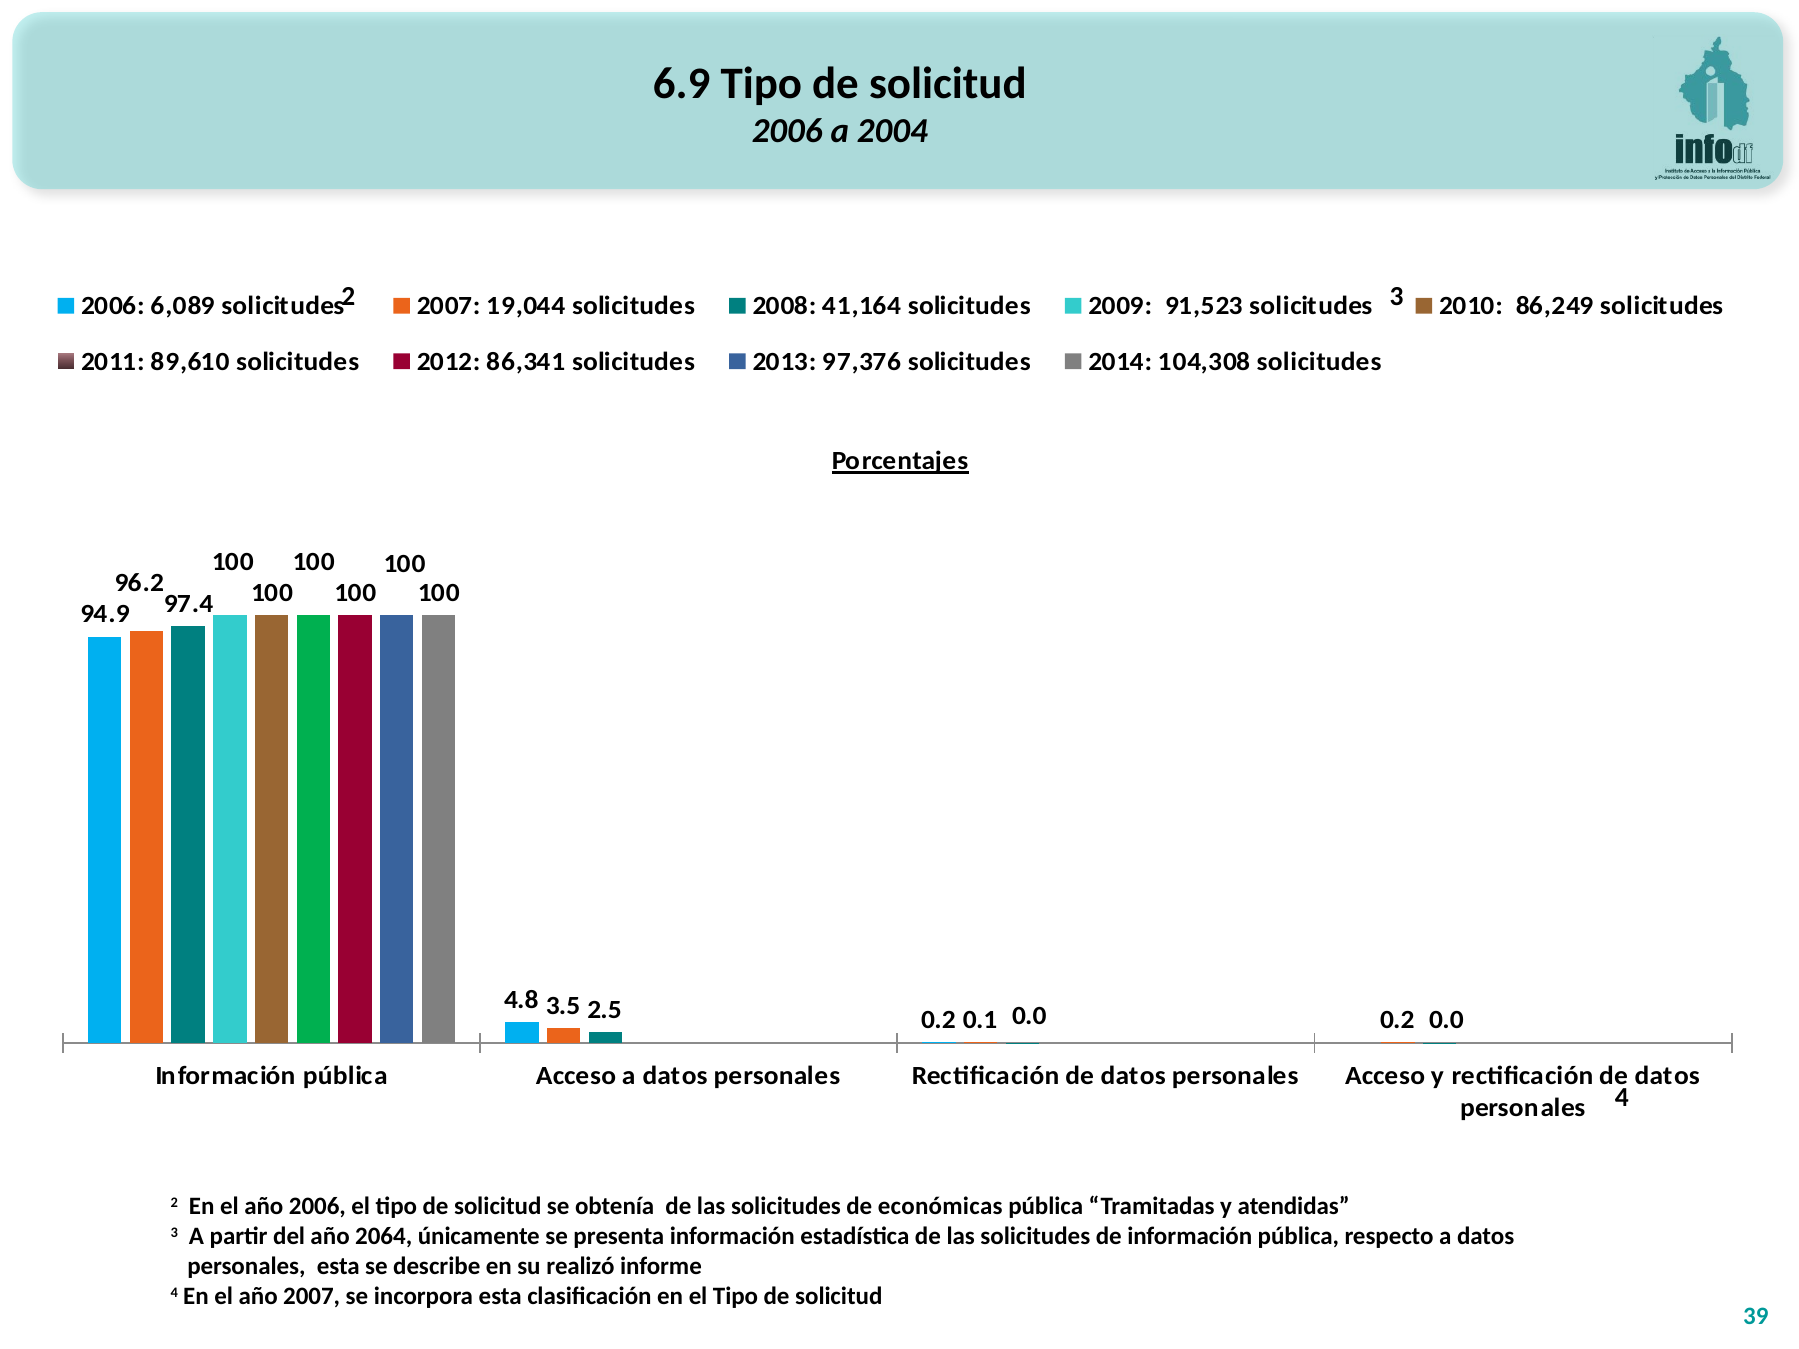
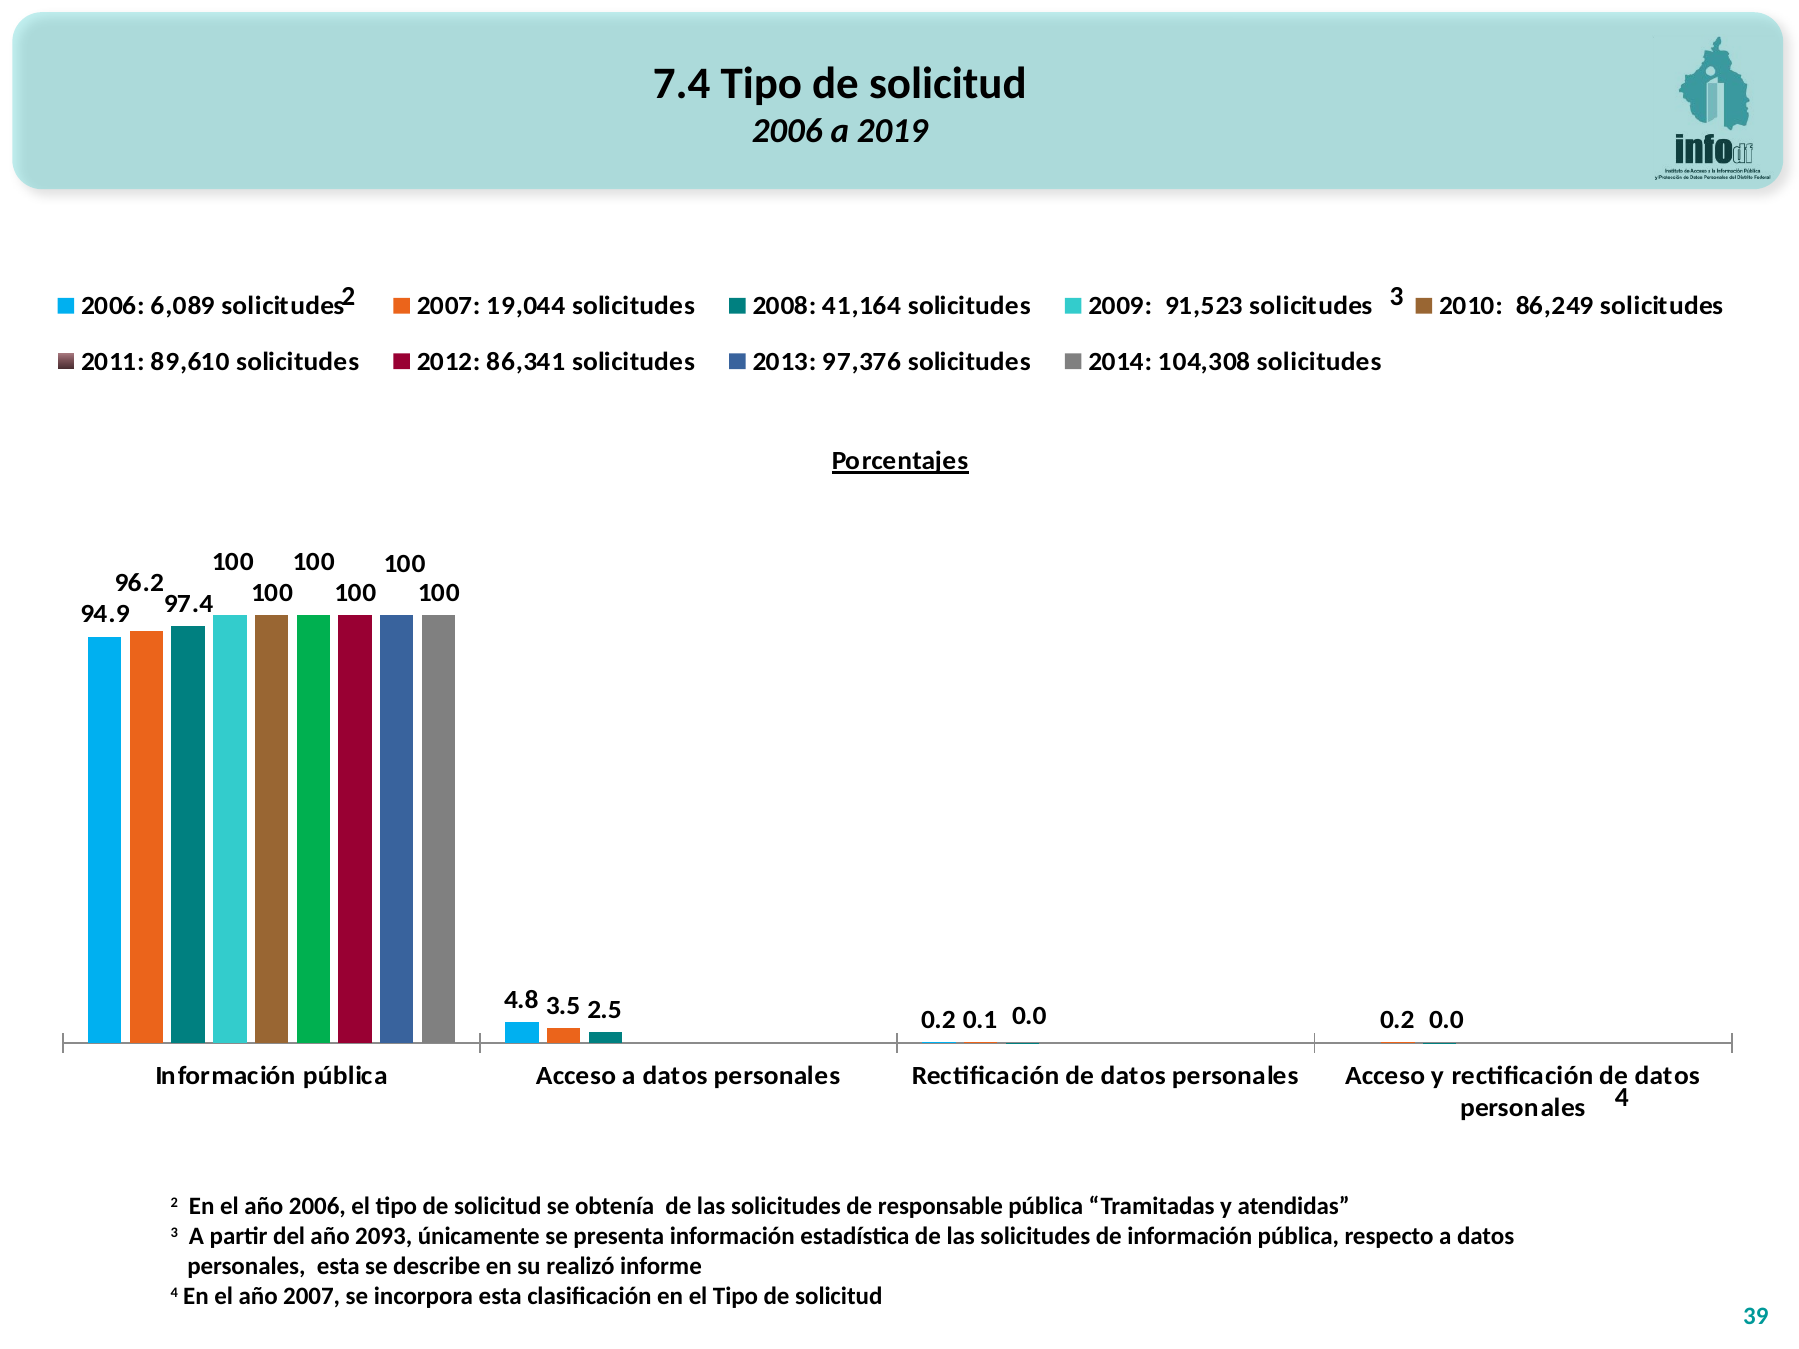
6.9: 6.9 -> 7.4
2004: 2004 -> 2019
económicas: económicas -> responsable
2064: 2064 -> 2093
